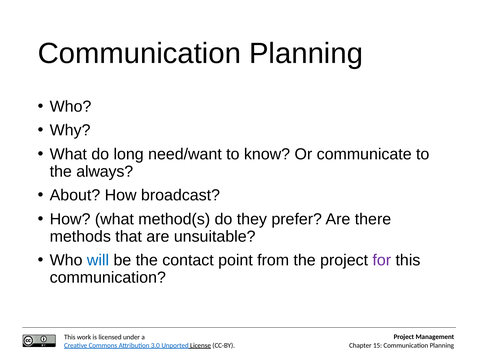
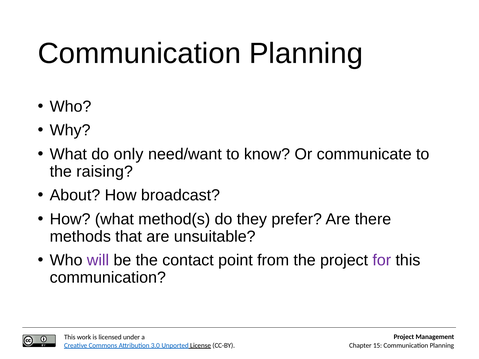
long: long -> only
always: always -> raising
will colour: blue -> purple
